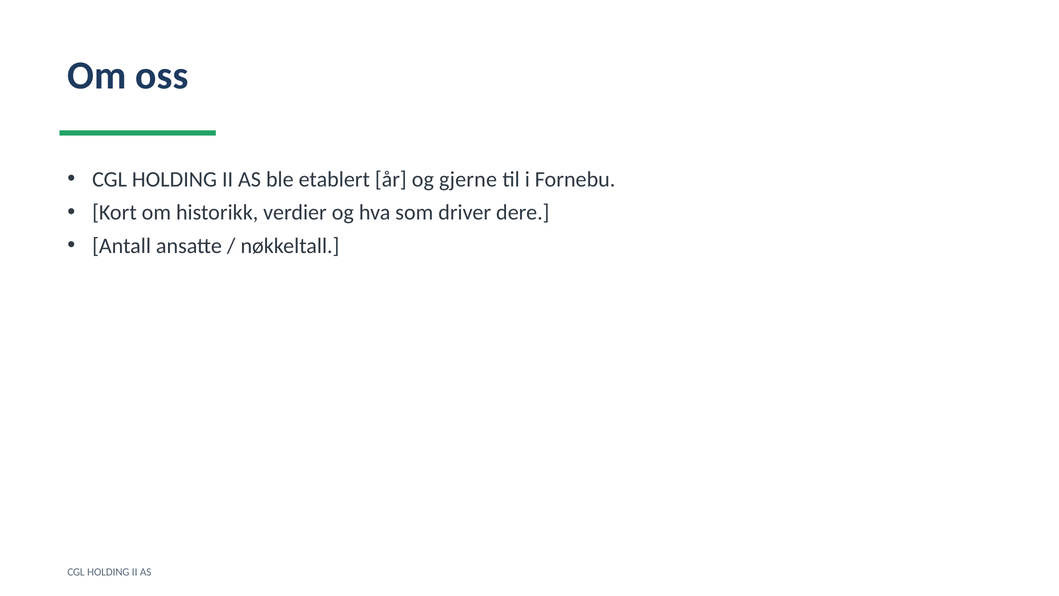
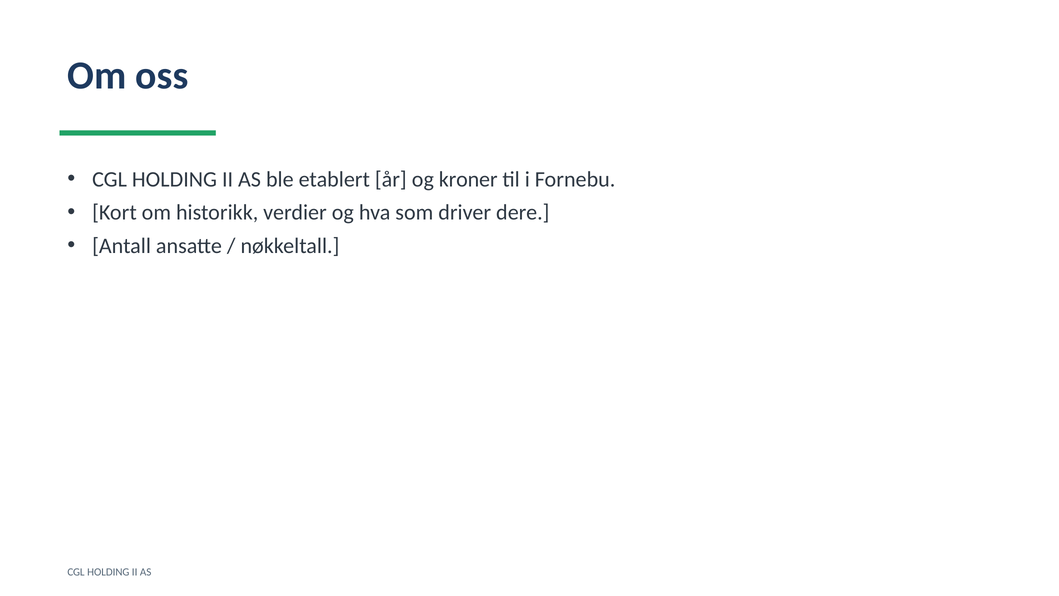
gjerne: gjerne -> kroner
